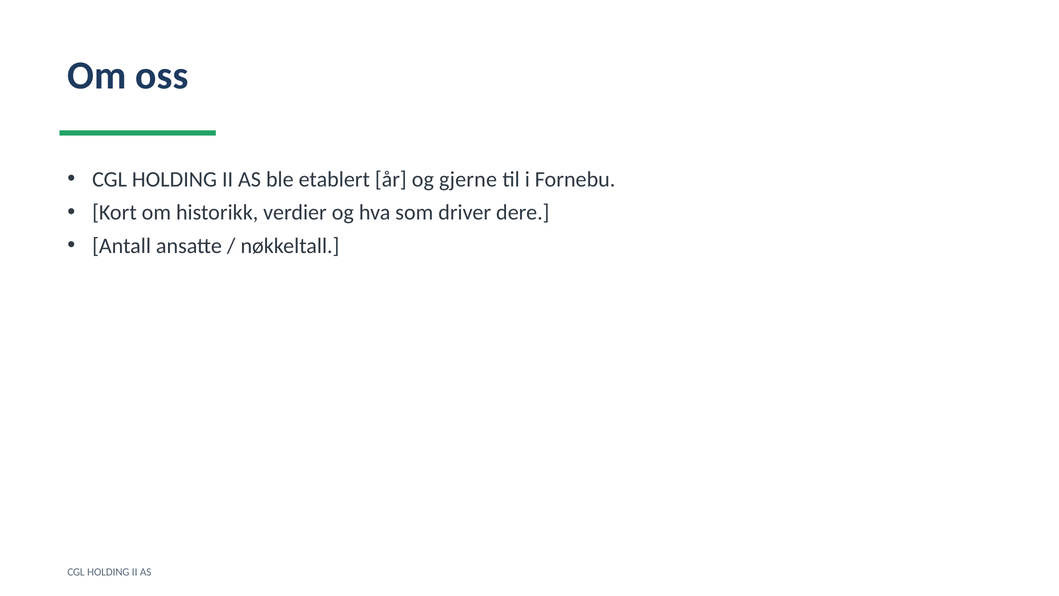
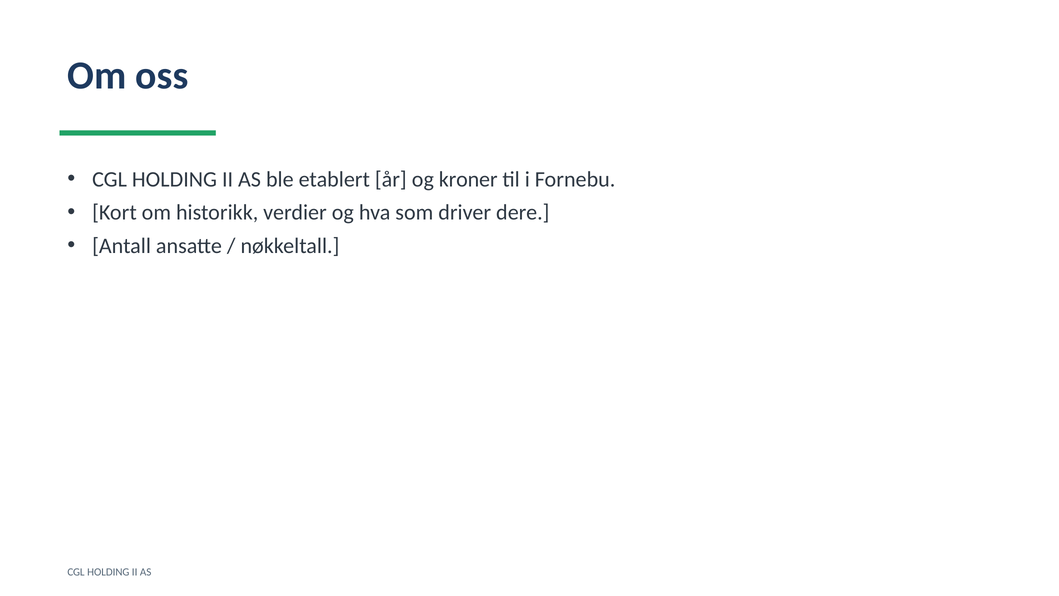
gjerne: gjerne -> kroner
